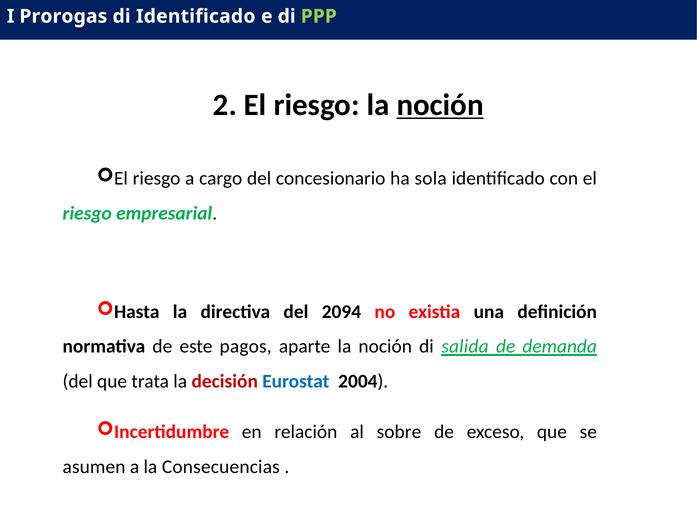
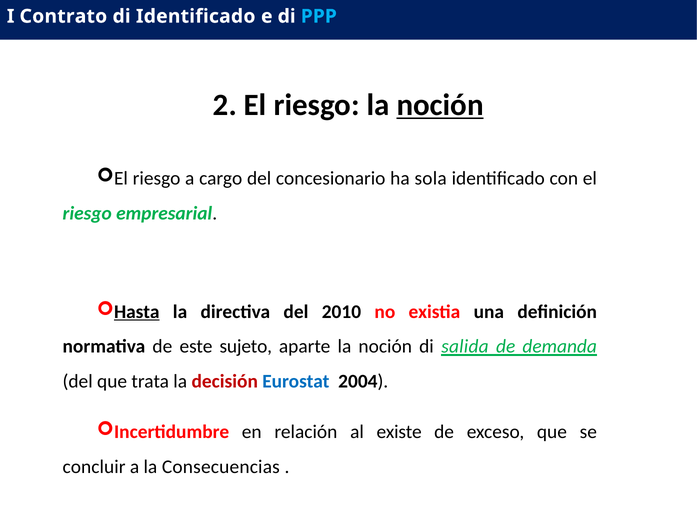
Prorogas: Prorogas -> Contrato
PPP colour: light green -> light blue
Hasta underline: none -> present
2094: 2094 -> 2010
pagos: pagos -> sujeto
sobre: sobre -> existe
asumen: asumen -> concluir
